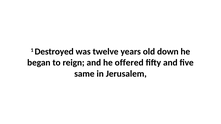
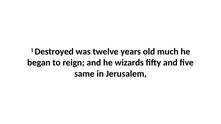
down: down -> much
offered: offered -> wizards
